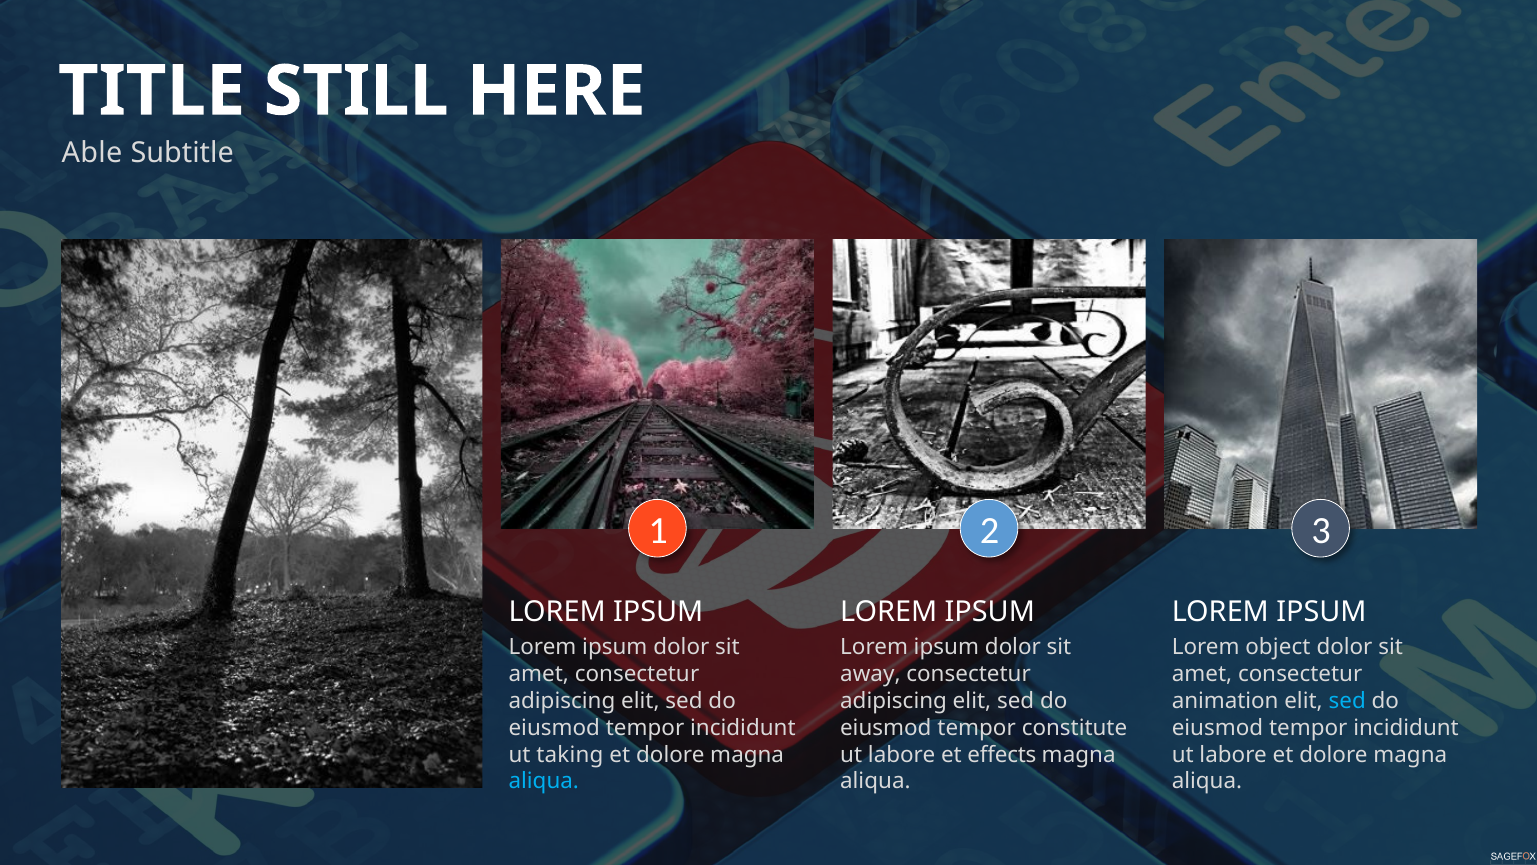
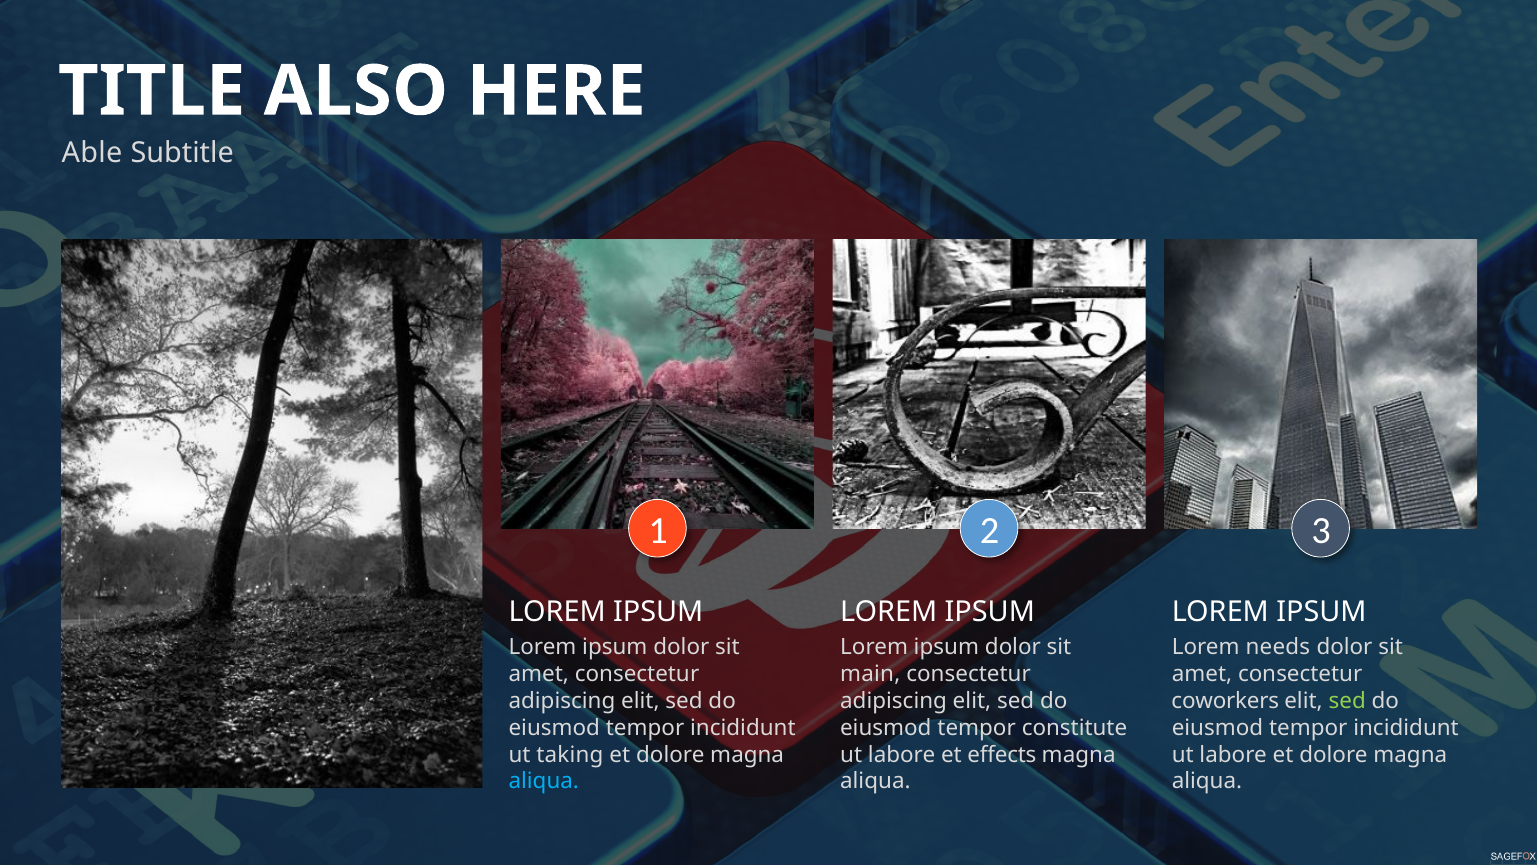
STILL: STILL -> ALSO
object: object -> needs
away: away -> main
animation: animation -> coworkers
sed at (1347, 700) colour: light blue -> light green
